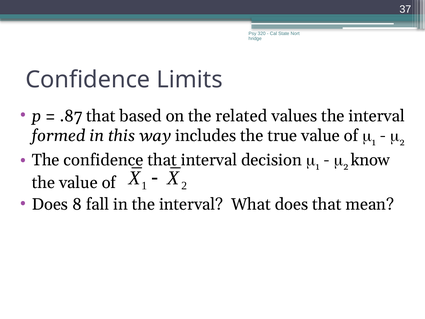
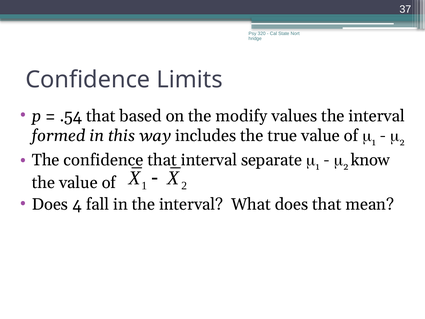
.87: .87 -> .54
related: related -> modify
decision: decision -> separate
8: 8 -> 4
